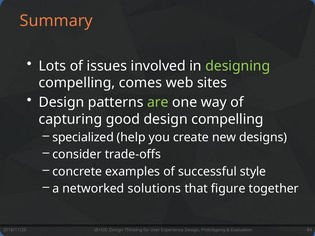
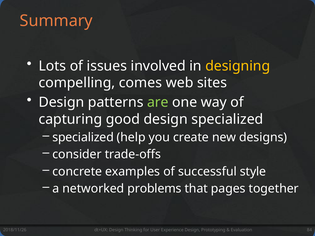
designing colour: light green -> yellow
design compelling: compelling -> specialized
solutions: solutions -> problems
figure: figure -> pages
